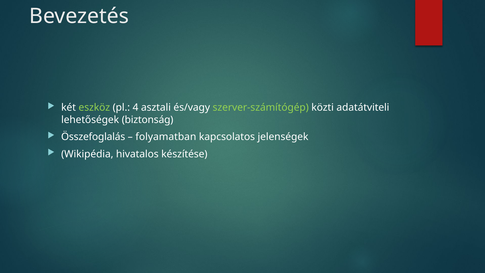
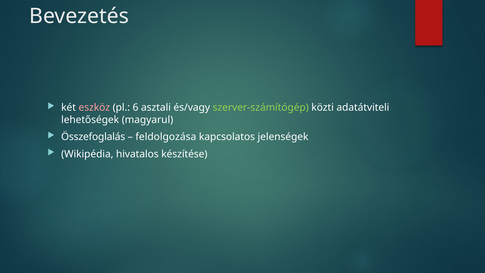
eszköz colour: light green -> pink
4: 4 -> 6
biztonság: biztonság -> magyarul
folyamatban: folyamatban -> feldolgozása
